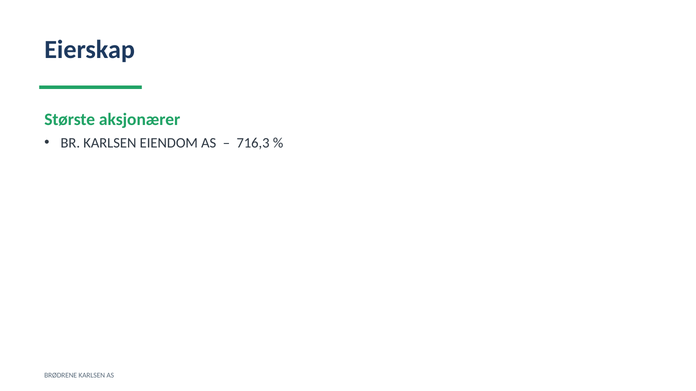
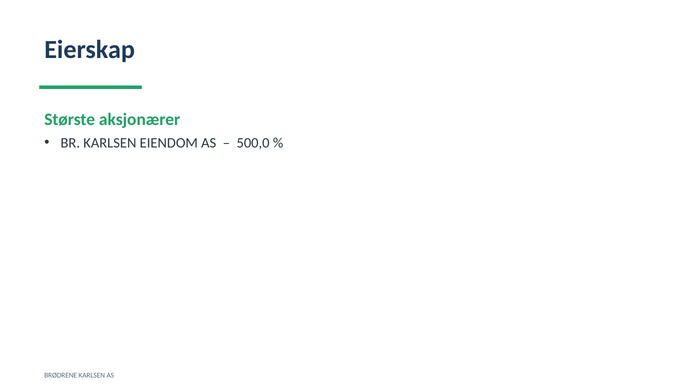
716,3: 716,3 -> 500,0
